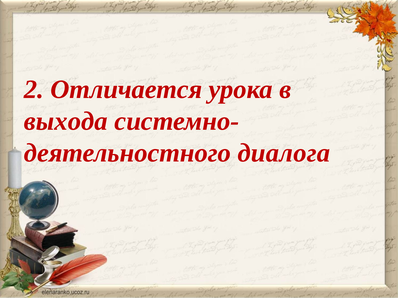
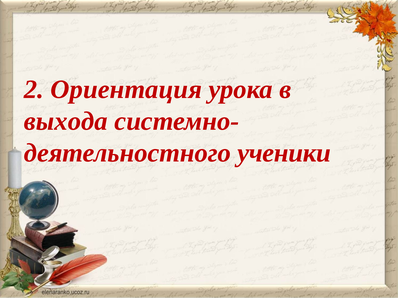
Отличается: Отличается -> Ориентация
диалога: диалога -> ученики
